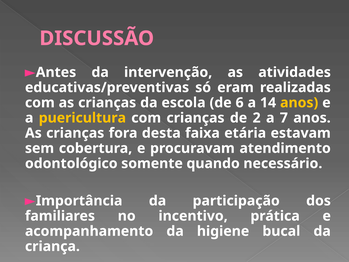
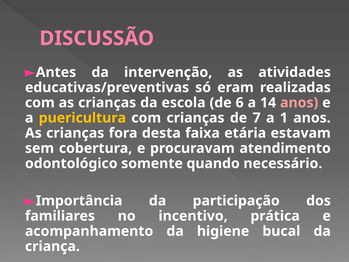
anos at (299, 103) colour: yellow -> pink
2: 2 -> 7
7: 7 -> 1
